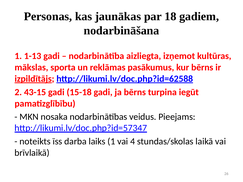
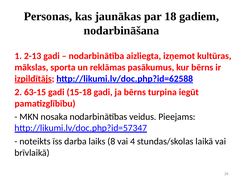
1-13: 1-13 -> 2-13
43-15: 43-15 -> 63-15
laiks 1: 1 -> 8
